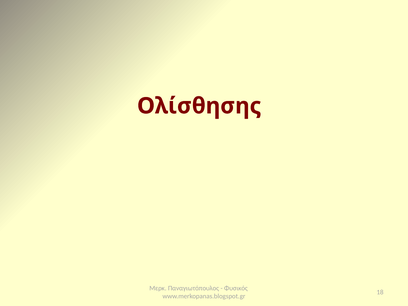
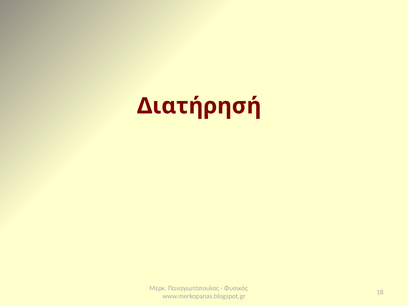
Ολίσθησης: Ολίσθησης -> Διατήρησή
